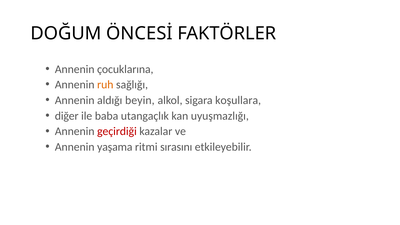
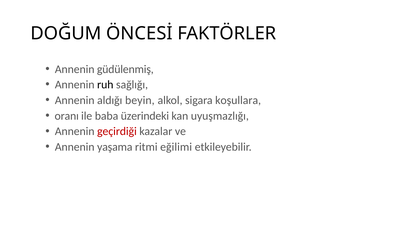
çocuklarına: çocuklarına -> güdülenmiş
ruh colour: orange -> black
diğer: diğer -> oranı
utangaçlık: utangaçlık -> üzerindeki
sırasını: sırasını -> eğilimi
